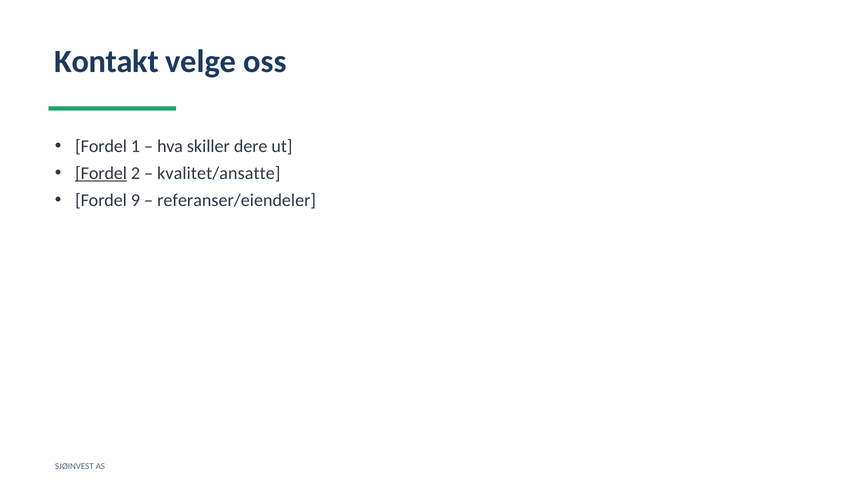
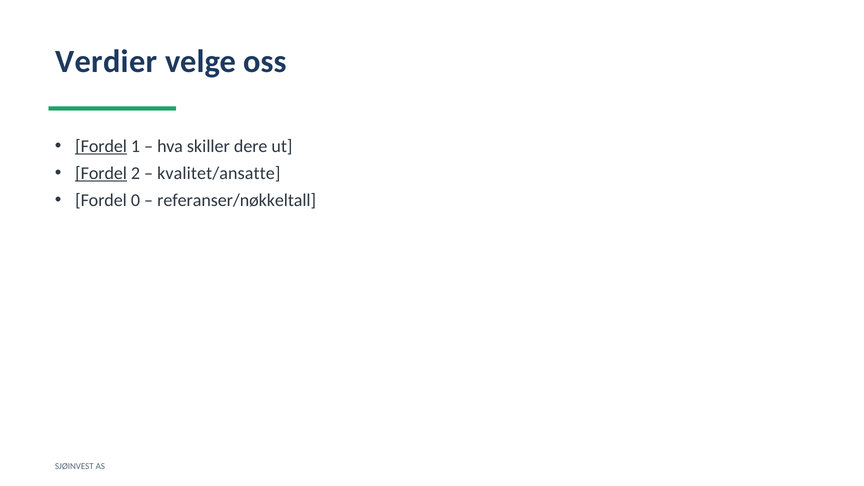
Kontakt: Kontakt -> Verdier
Fordel at (101, 146) underline: none -> present
9: 9 -> 0
referanser/eiendeler: referanser/eiendeler -> referanser/nøkkeltall
